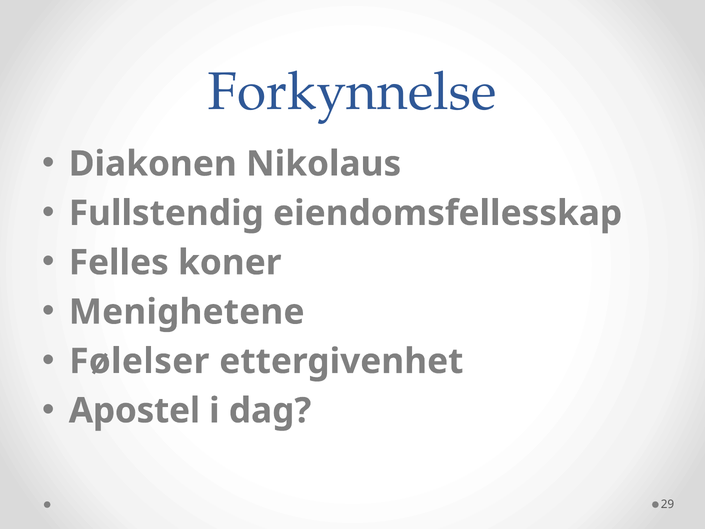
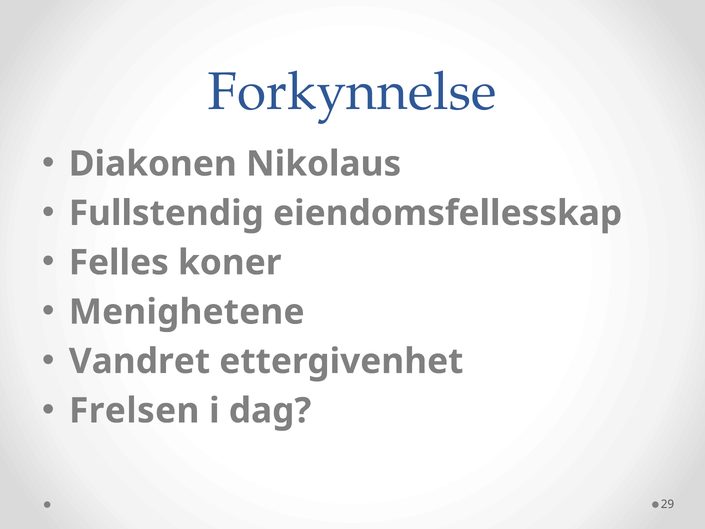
Følelser: Følelser -> Vandret
Apostel: Apostel -> Frelsen
